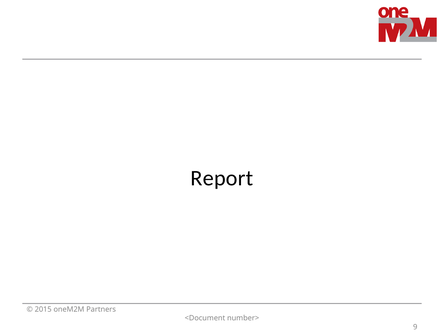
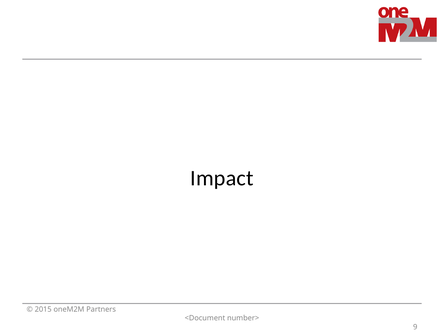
Report: Report -> Impact
